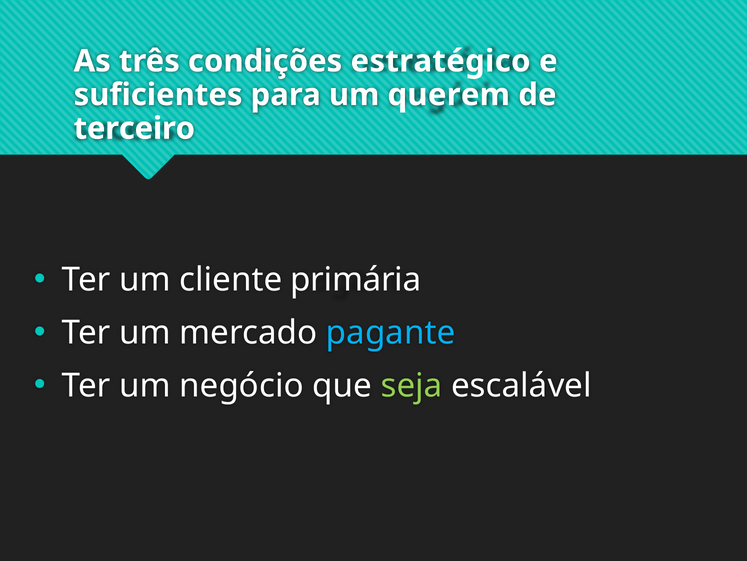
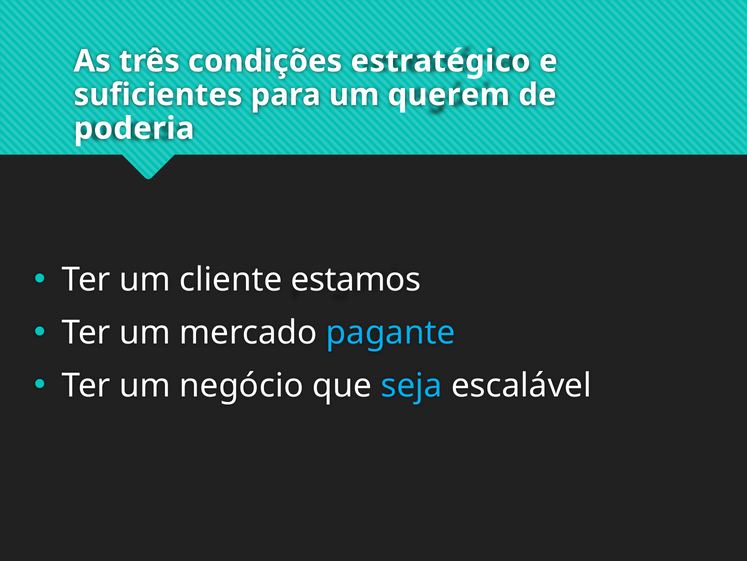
terceiro: terceiro -> poderia
primária: primária -> estamos
seja colour: light green -> light blue
